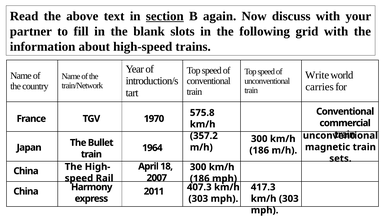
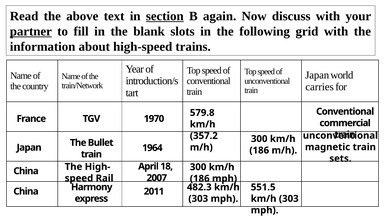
partner underline: none -> present
Write at (317, 75): Write -> Japan
575.8: 575.8 -> 579.8
417.3: 417.3 -> 551.5
407.3: 407.3 -> 482.3
